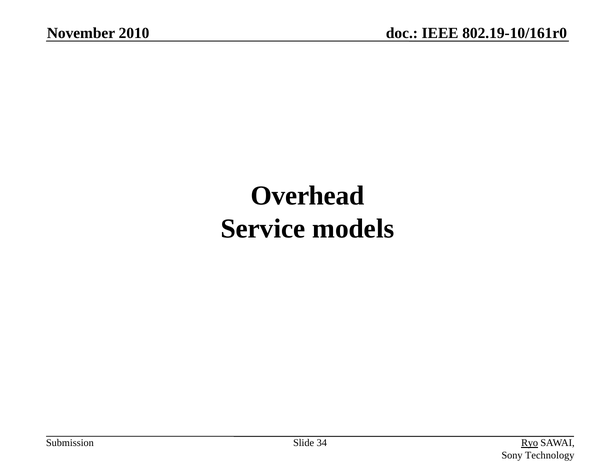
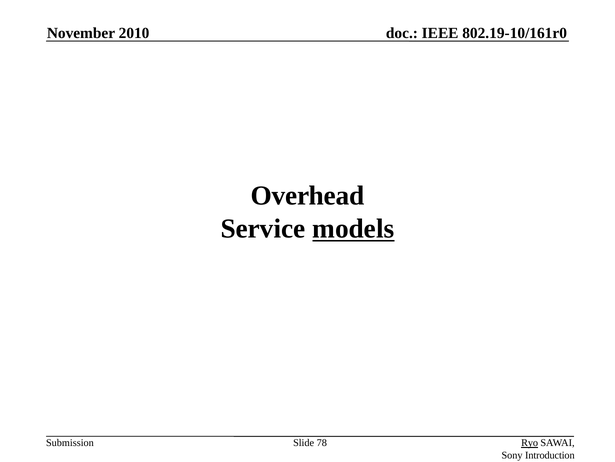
models underline: none -> present
34: 34 -> 78
Technology: Technology -> Introduction
